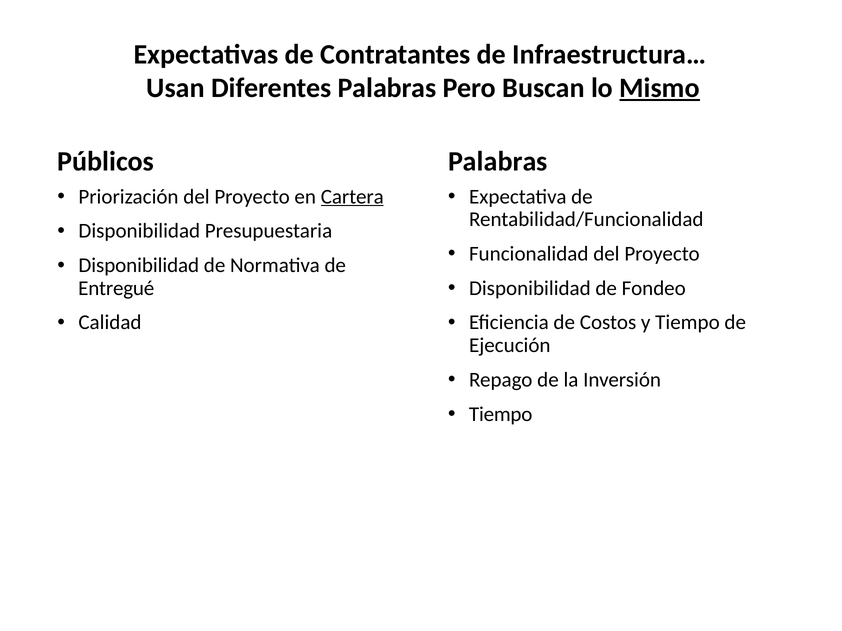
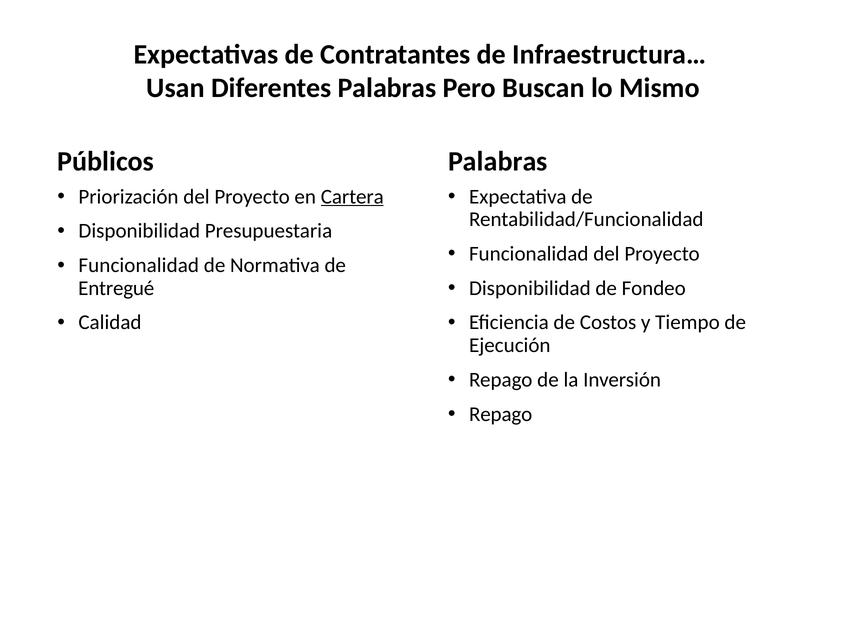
Mismo underline: present -> none
Disponibilidad at (139, 266): Disponibilidad -> Funcionalidad
Tiempo at (501, 414): Tiempo -> Repago
